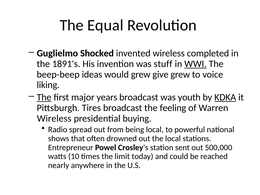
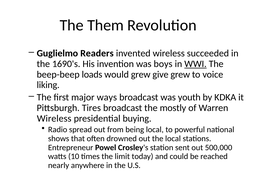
Equal: Equal -> Them
Shocked: Shocked -> Readers
completed: completed -> succeeded
1891's: 1891's -> 1690's
stuff: stuff -> boys
ideas: ideas -> loads
The at (44, 97) underline: present -> none
years: years -> ways
KDKA underline: present -> none
feeling: feeling -> mostly
